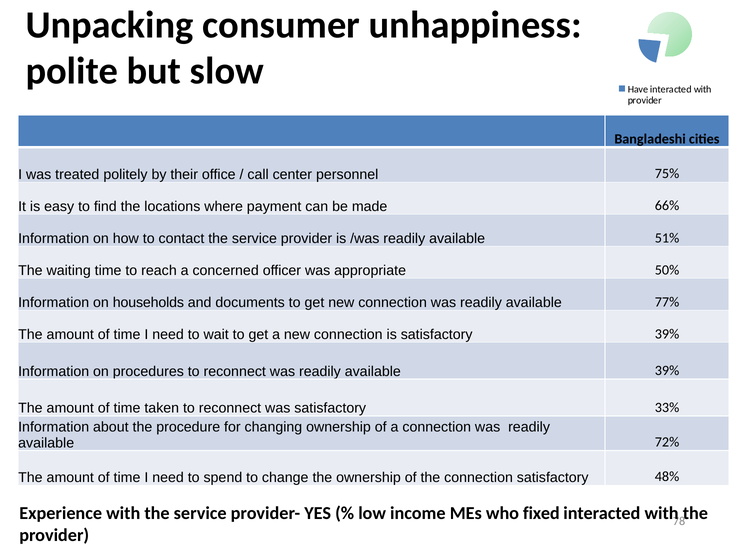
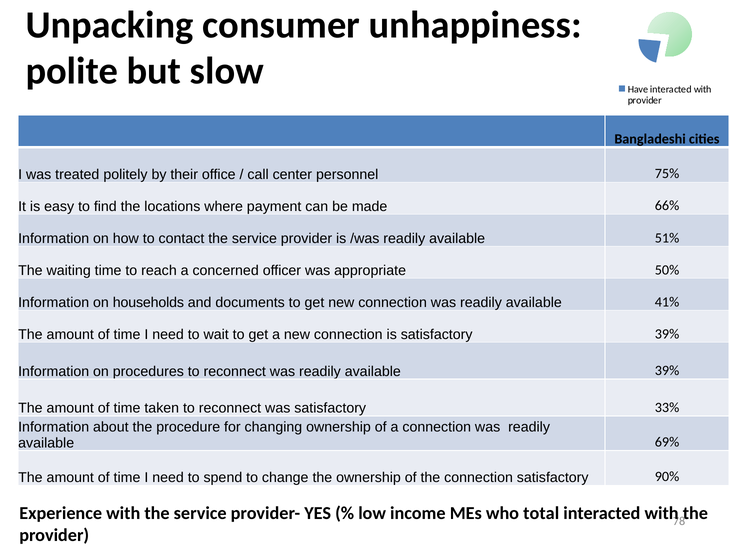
77%: 77% -> 41%
72%: 72% -> 69%
48%: 48% -> 90%
fixed: fixed -> total
